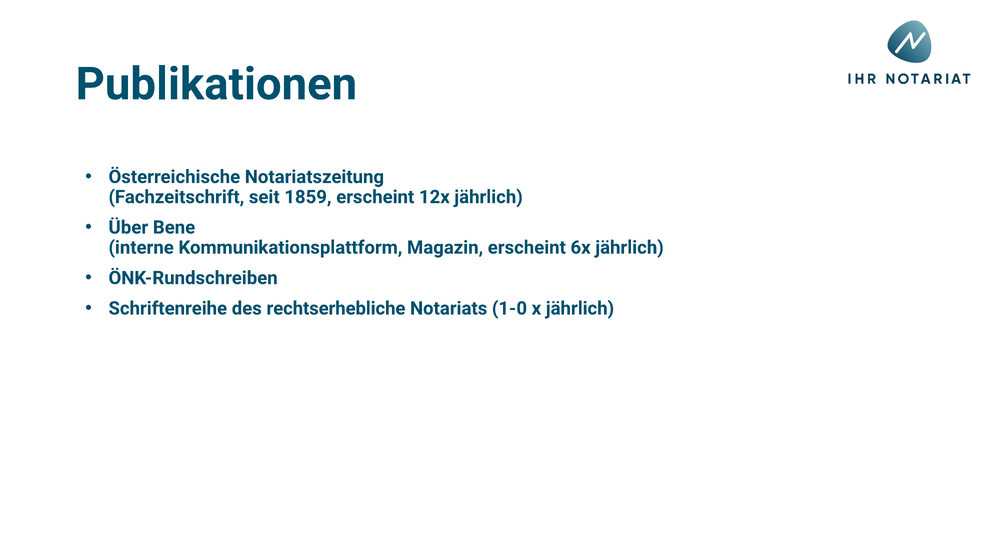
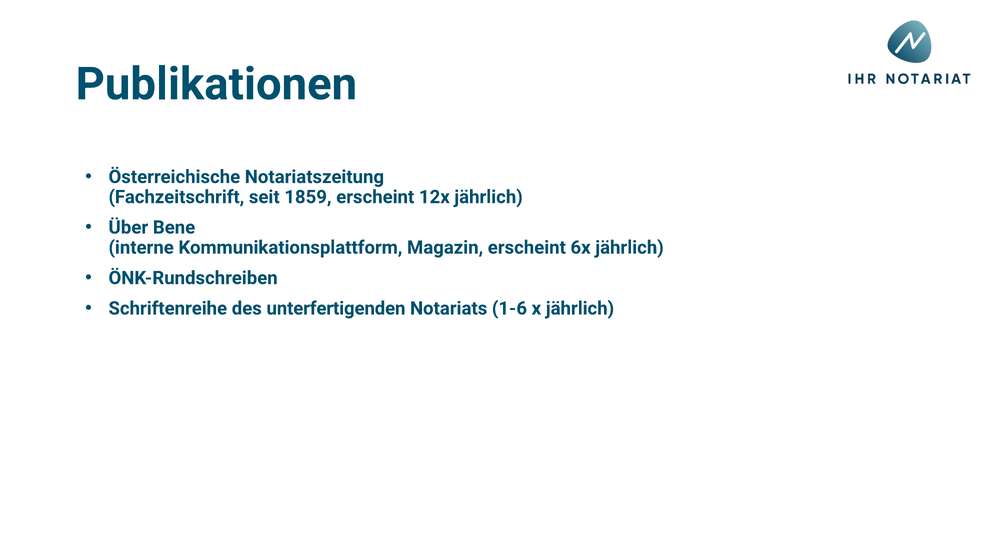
rechtserhebliche: rechtserhebliche -> unterfertigenden
1-0: 1-0 -> 1-6
